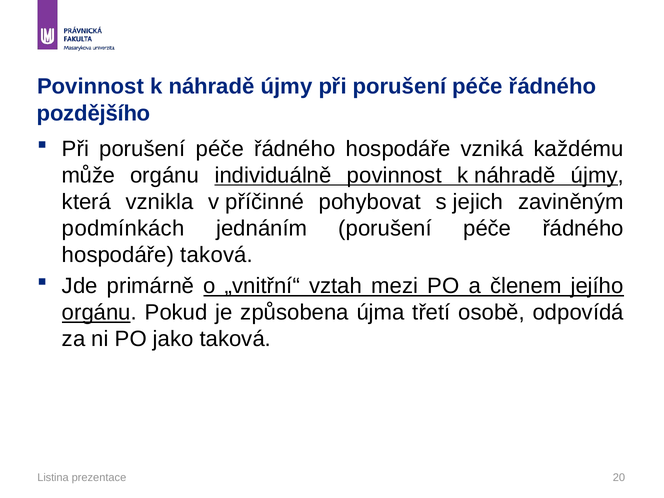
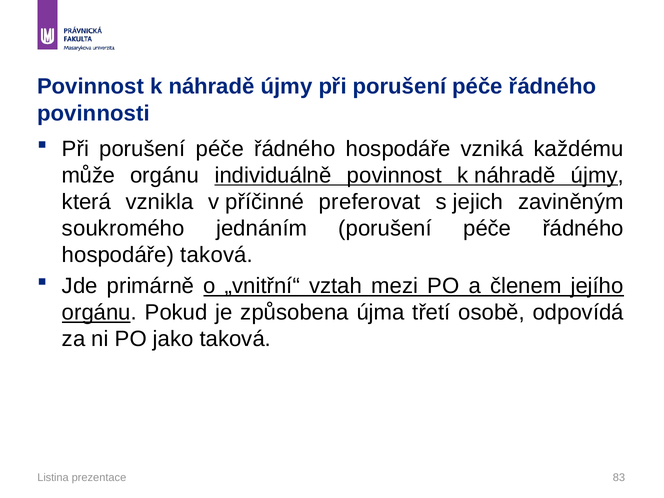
pozdějšího: pozdějšího -> povinnosti
pohybovat: pohybovat -> preferovat
podmínkách: podmínkách -> soukromého
20: 20 -> 83
